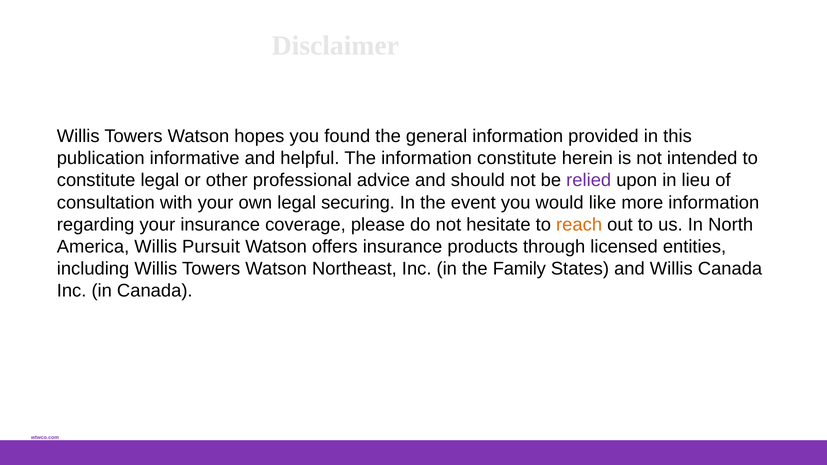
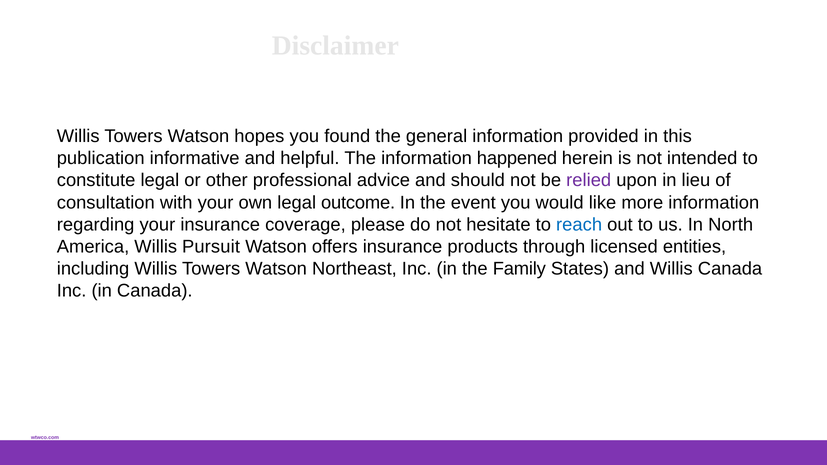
information constitute: constitute -> happened
securing: securing -> outcome
reach colour: orange -> blue
